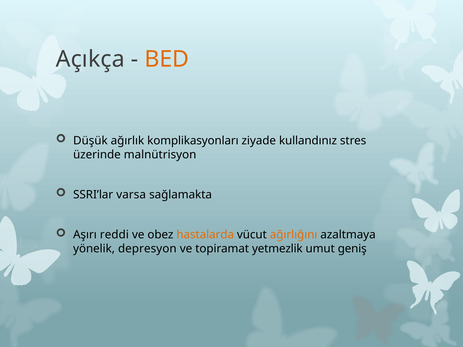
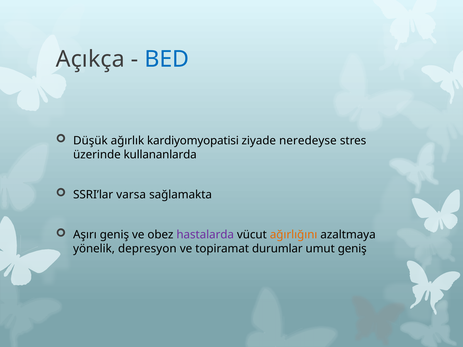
BED colour: orange -> blue
komplikasyonları: komplikasyonları -> kardiyomyopatisi
kullandınız: kullandınız -> neredeyse
malnütrisyon: malnütrisyon -> kullananlarda
Aşırı reddi: reddi -> geniş
hastalarda colour: orange -> purple
yetmezlik: yetmezlik -> durumlar
